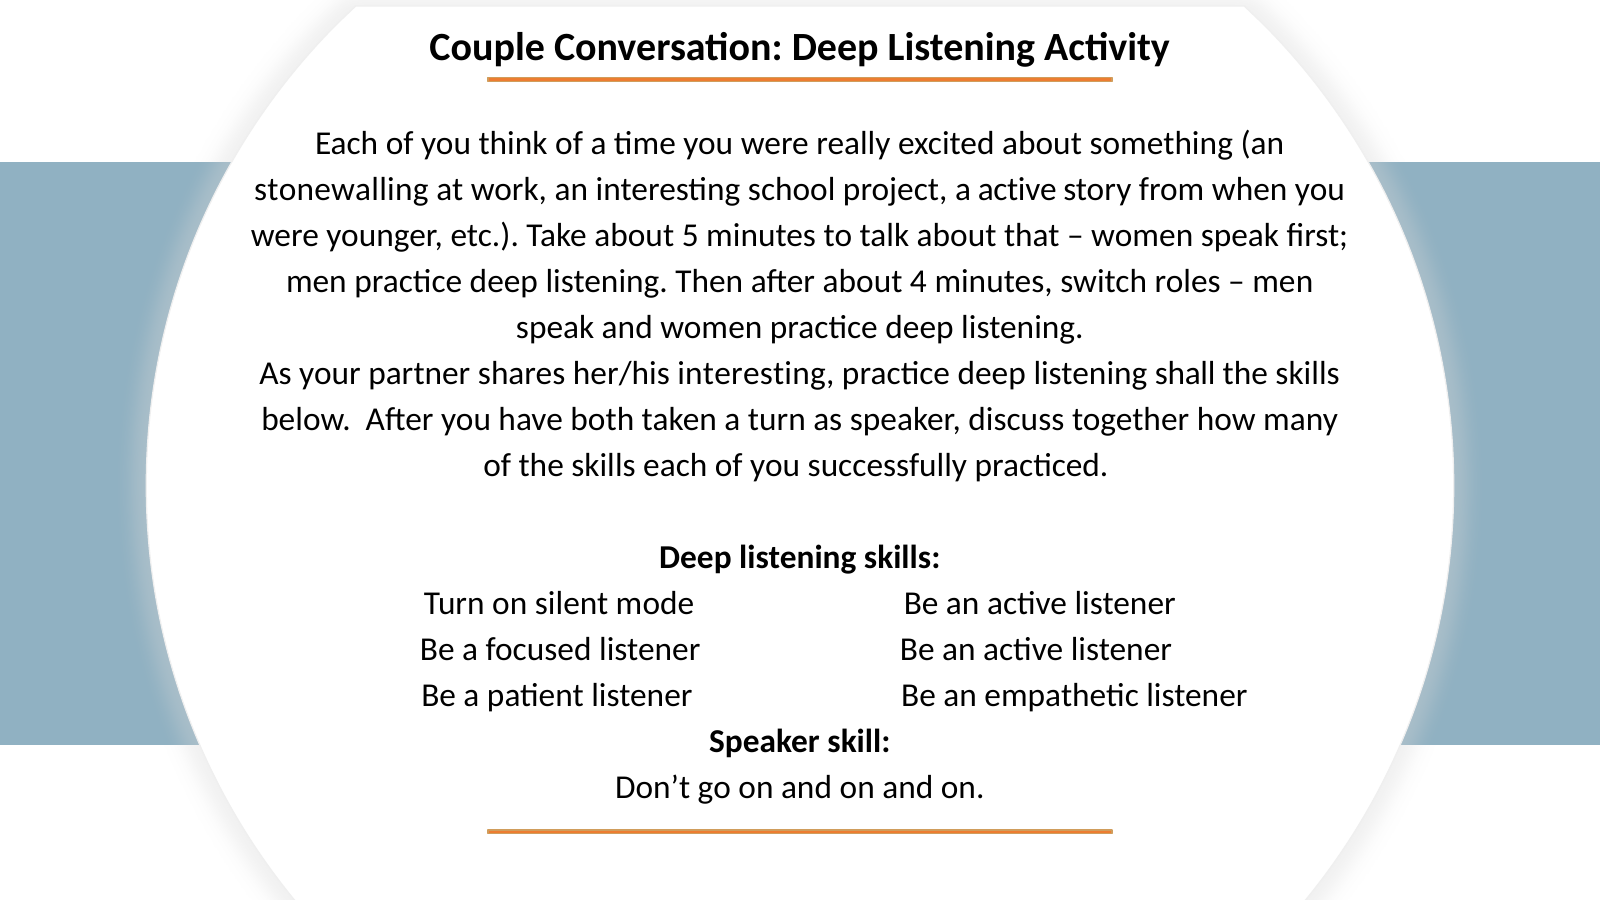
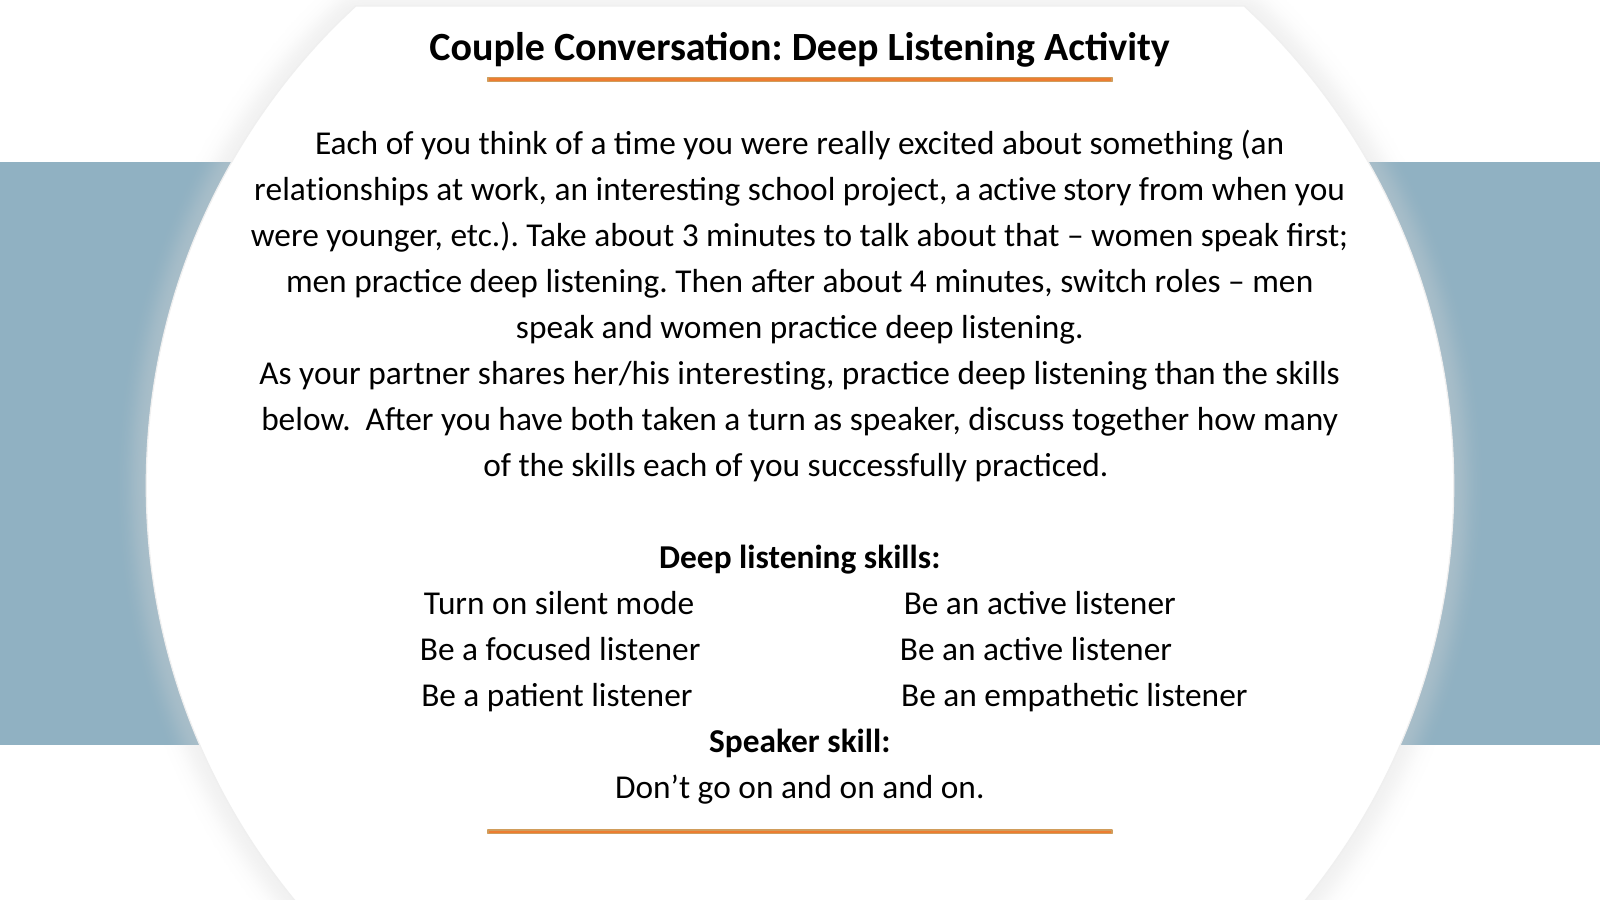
stonewalling: stonewalling -> relationships
5: 5 -> 3
shall: shall -> than
